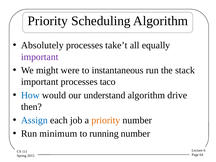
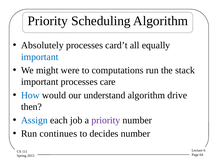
take’t: take’t -> card’t
important at (40, 57) colour: purple -> blue
instantaneous: instantaneous -> computations
taco: taco -> care
priority at (106, 120) colour: orange -> purple
minimum: minimum -> continues
running: running -> decides
